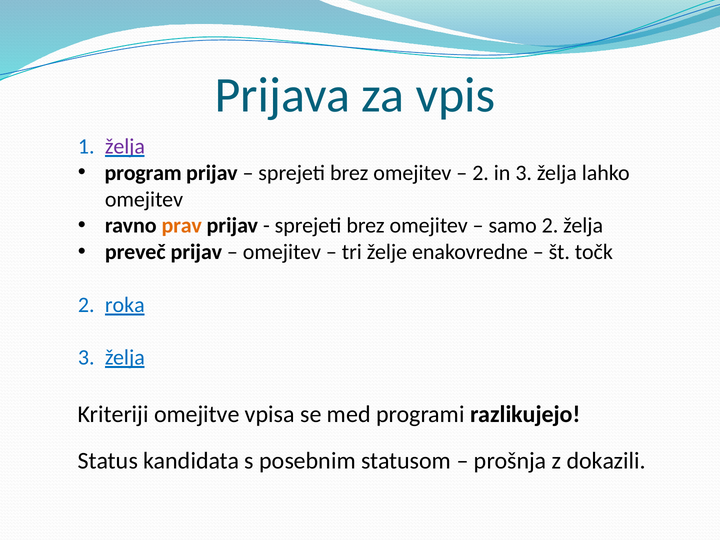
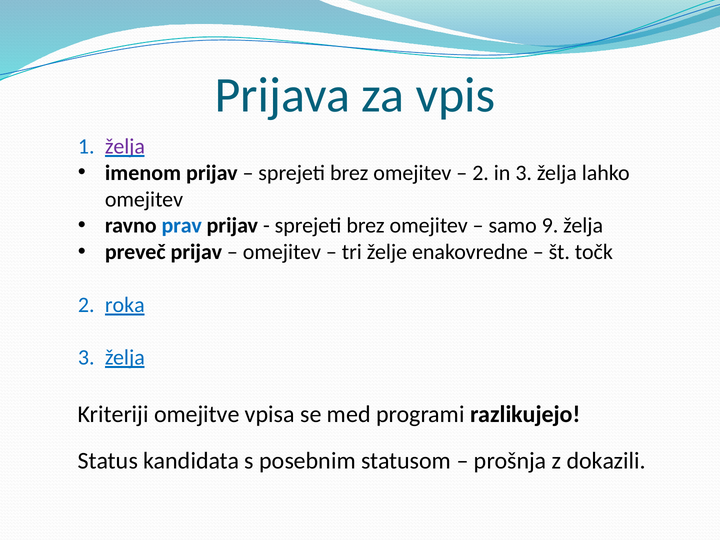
program: program -> imenom
prav colour: orange -> blue
samo 2: 2 -> 9
